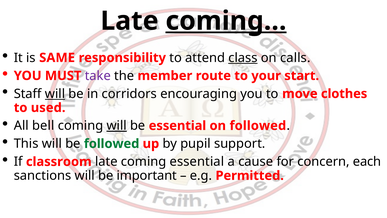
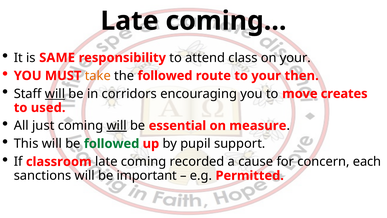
coming… underline: present -> none
class underline: present -> none
on calls: calls -> your
take colour: purple -> orange
the member: member -> followed
start: start -> then
clothes: clothes -> creates
bell: bell -> just
on followed: followed -> measure
coming essential: essential -> recorded
